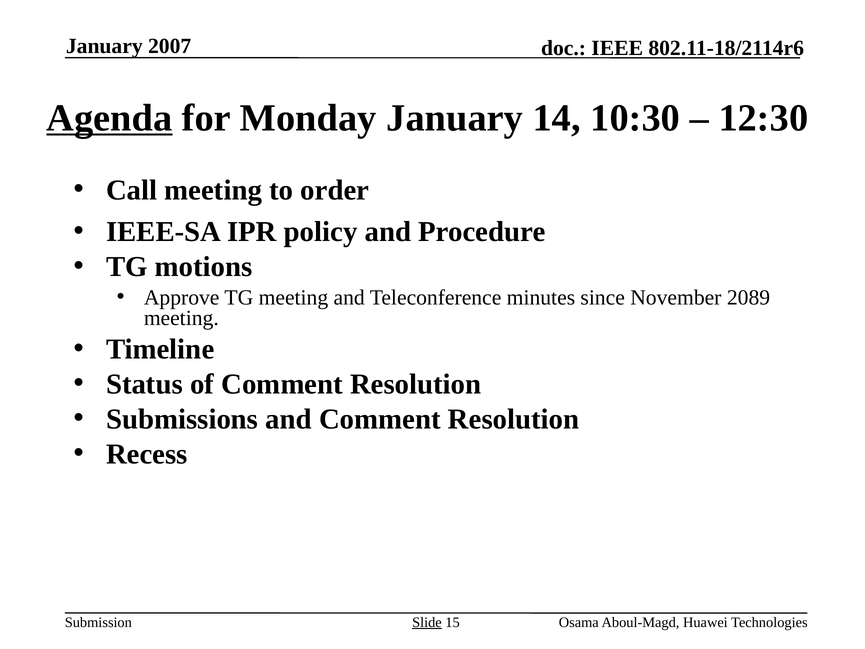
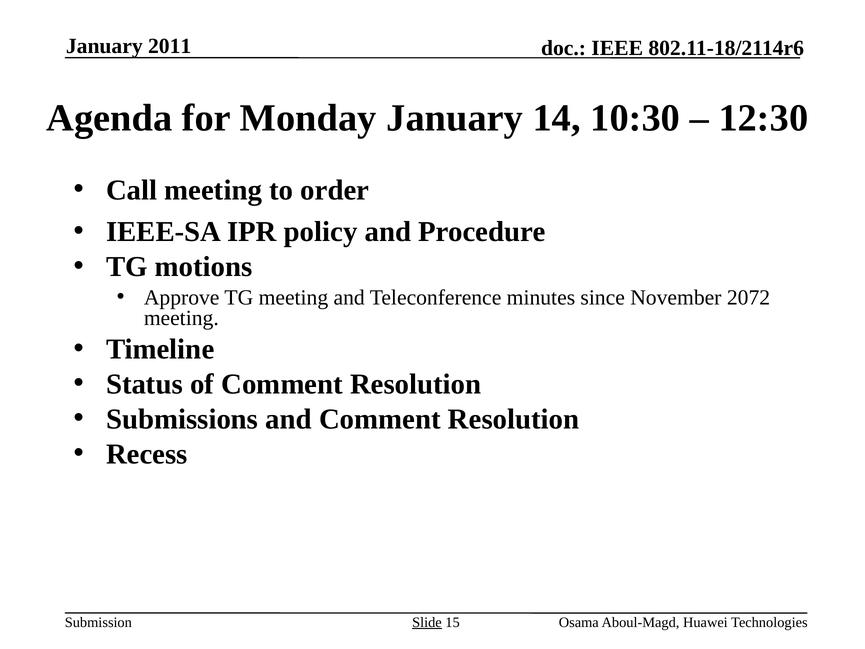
2007: 2007 -> 2011
Agenda underline: present -> none
2089: 2089 -> 2072
